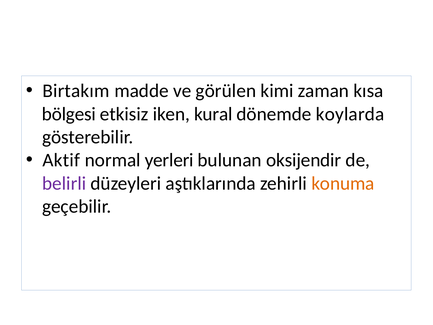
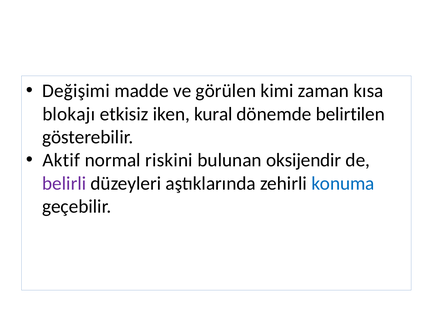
Birtakım: Birtakım -> Değişimi
bölgesi: bölgesi -> blokajı
koylarda: koylarda -> belirtilen
yerleri: yerleri -> riskini
konuma colour: orange -> blue
